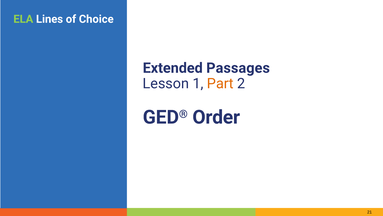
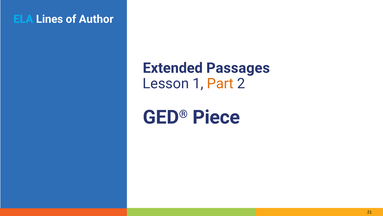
ELA colour: light green -> light blue
Choice: Choice -> Author
Order: Order -> Piece
